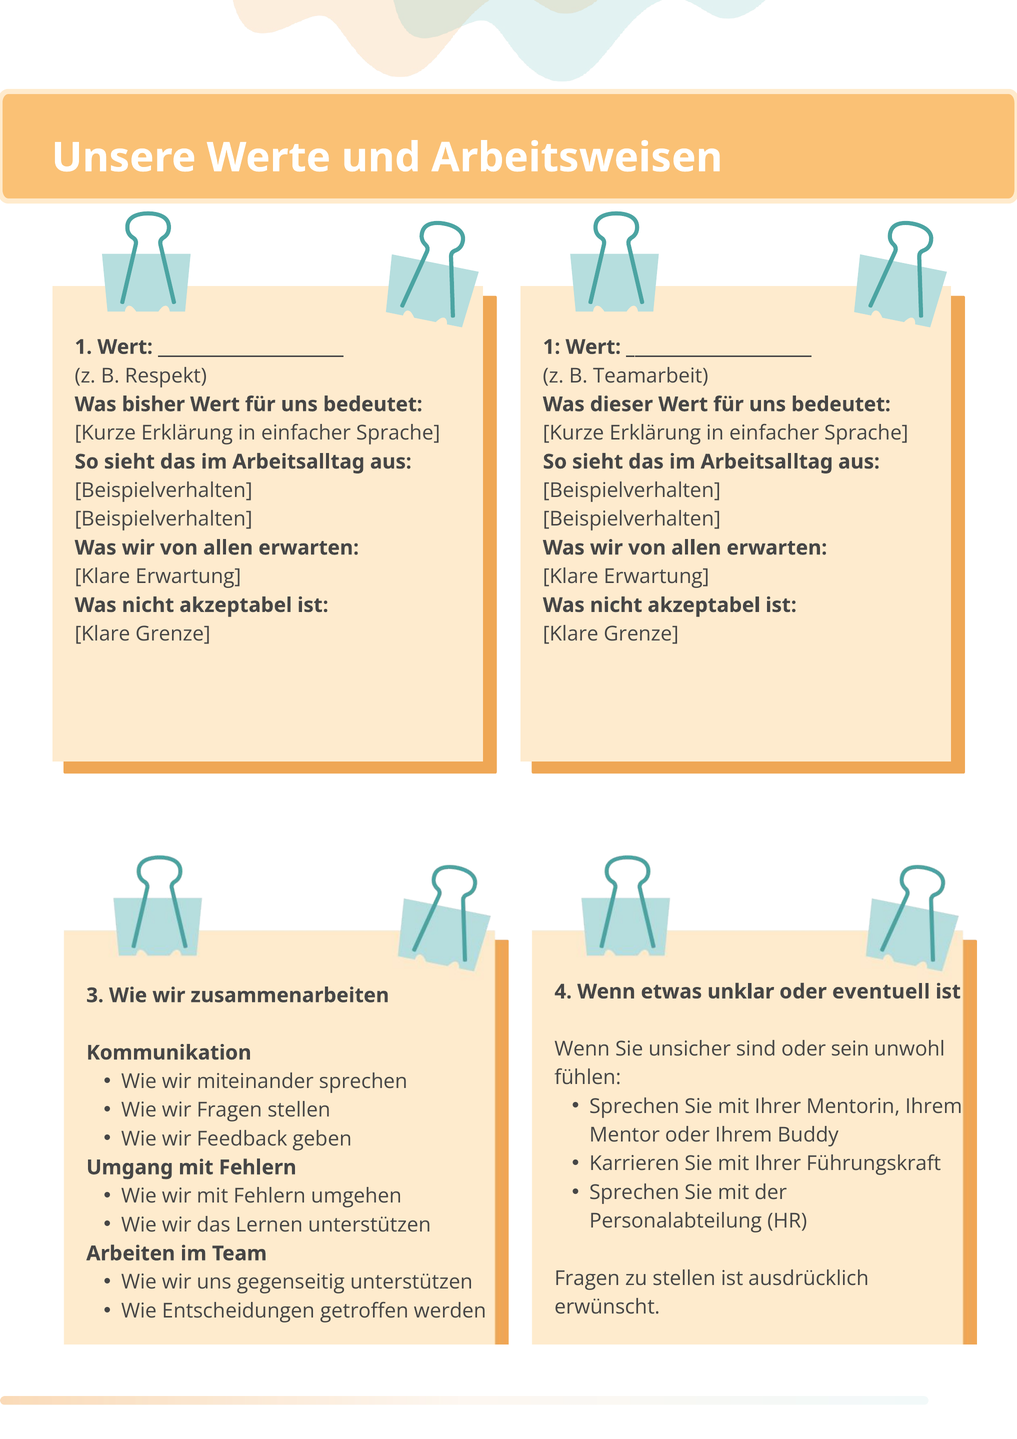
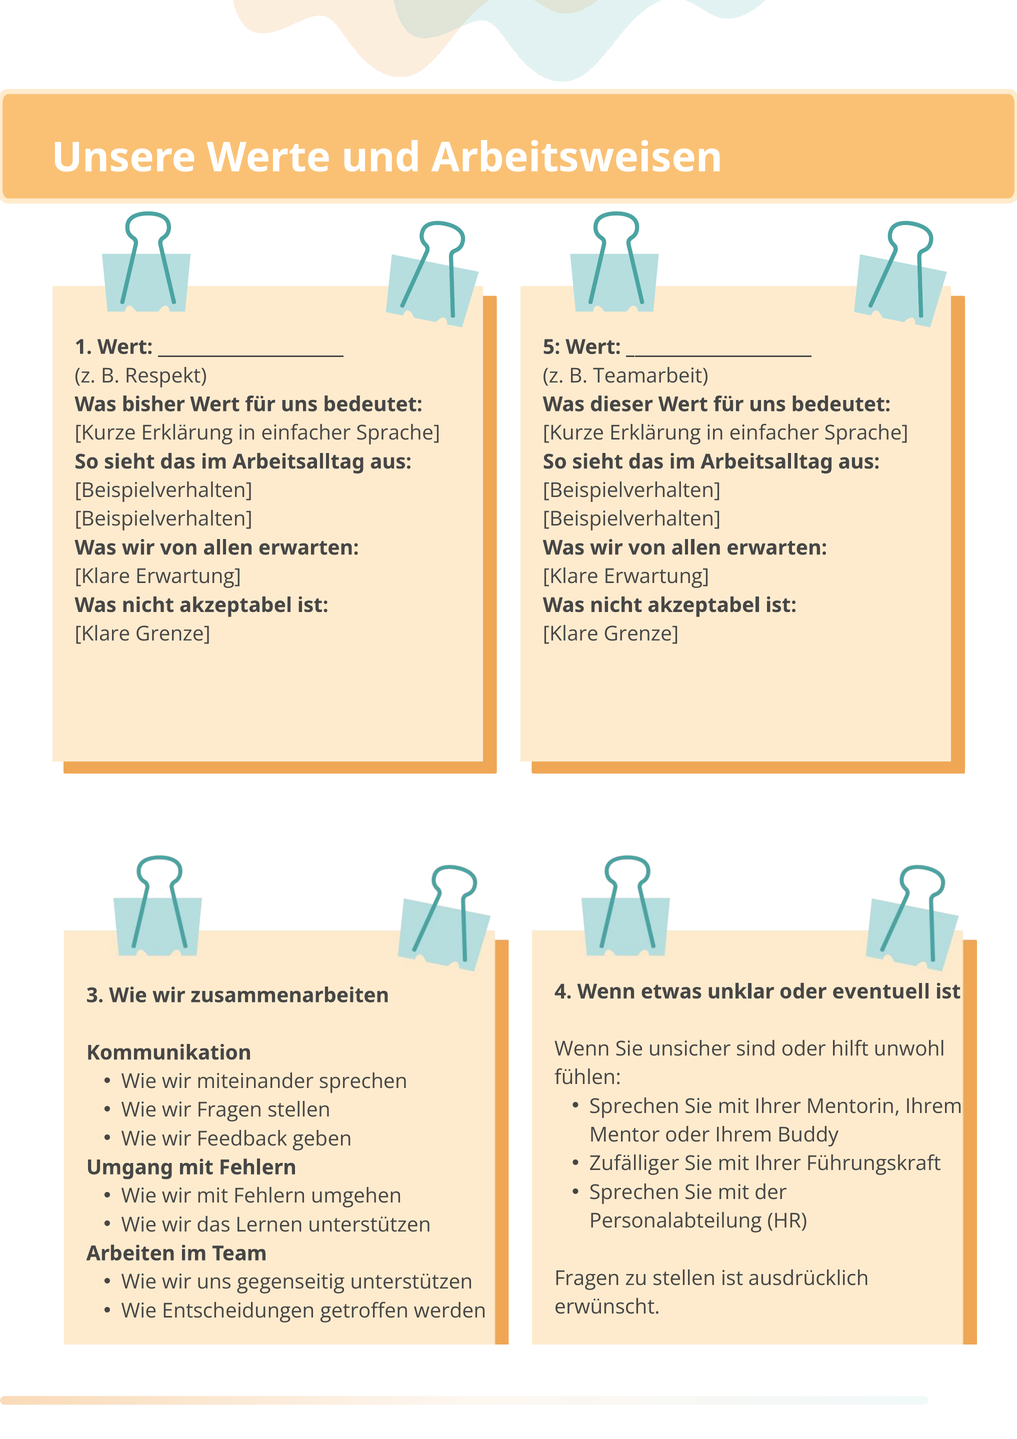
1 at (552, 347): 1 -> 5
sein: sein -> hilft
Karrieren: Karrieren -> Zufälliger
